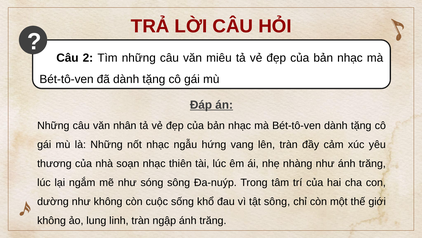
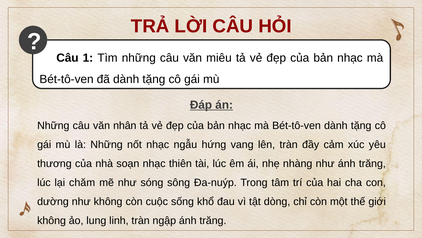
2: 2 -> 1
ngắm: ngắm -> chăm
tật sông: sông -> dòng
